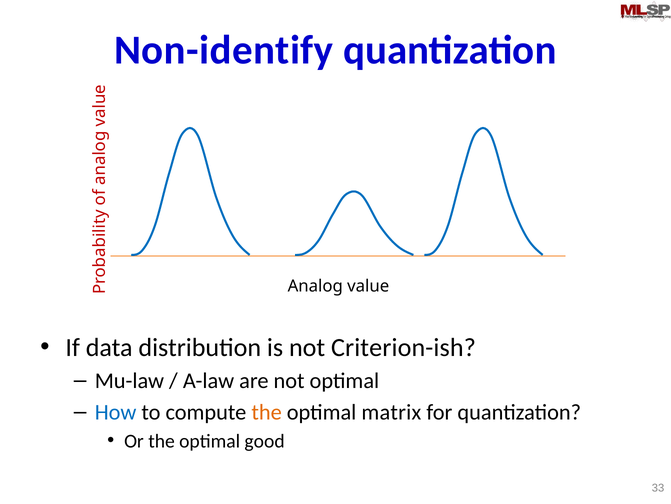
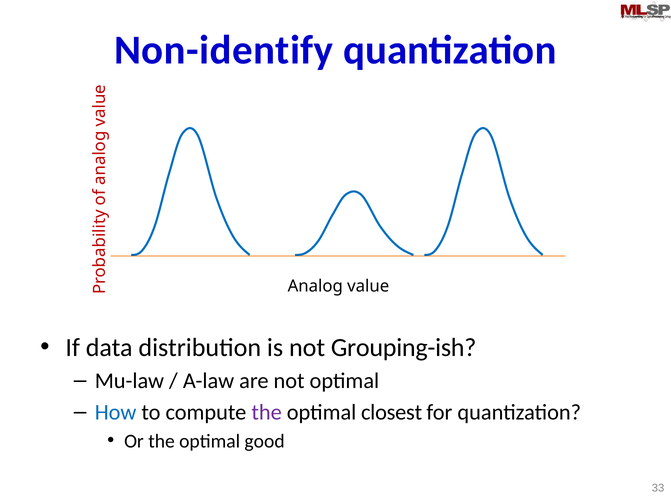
Criterion-ish: Criterion-ish -> Grouping-ish
the at (267, 412) colour: orange -> purple
matrix: matrix -> closest
